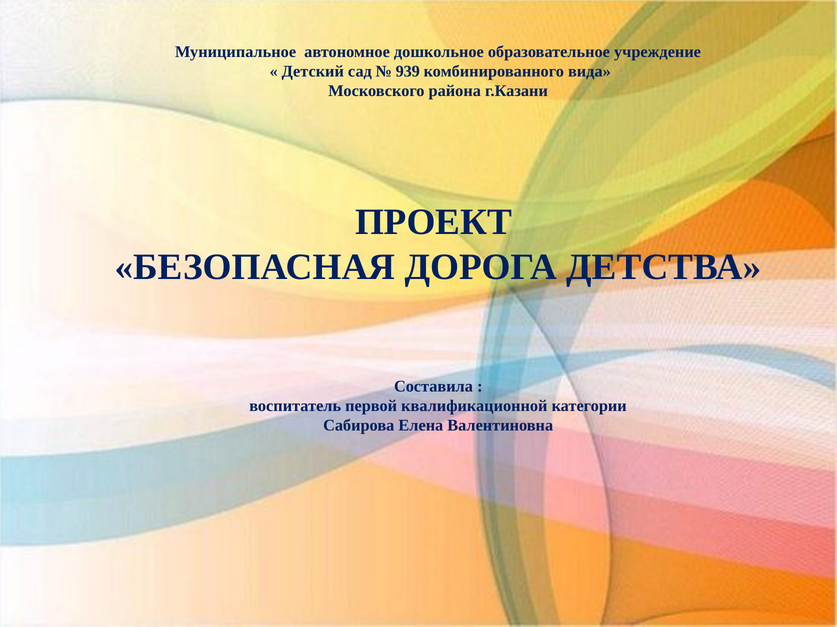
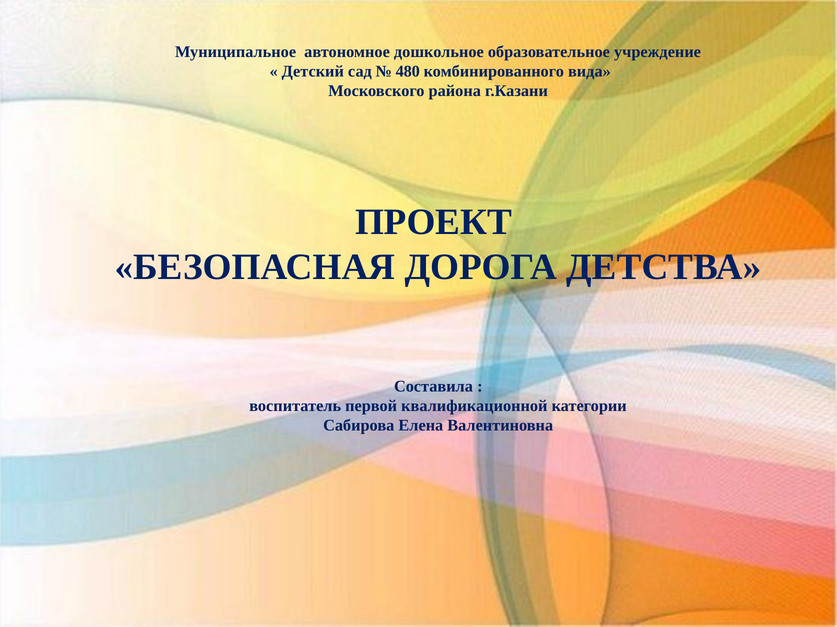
939: 939 -> 480
